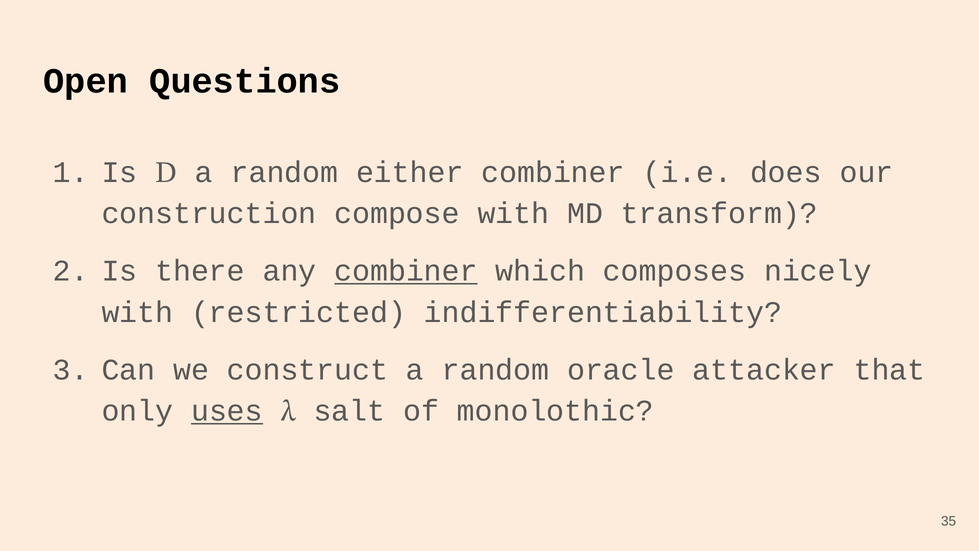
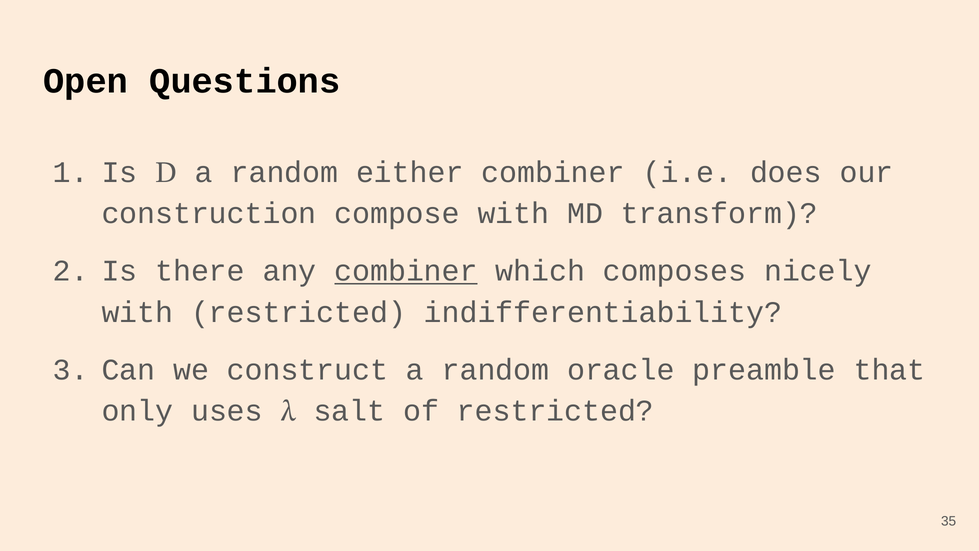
attacker: attacker -> preamble
uses underline: present -> none
of monolothic: monolothic -> restricted
